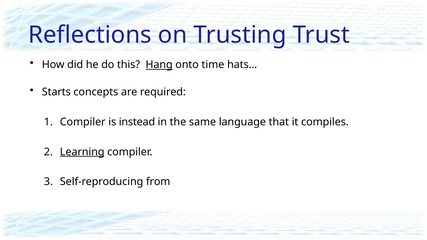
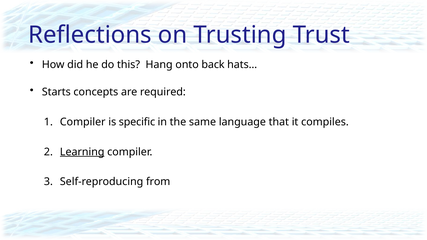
Hang underline: present -> none
time: time -> back
instead: instead -> specific
